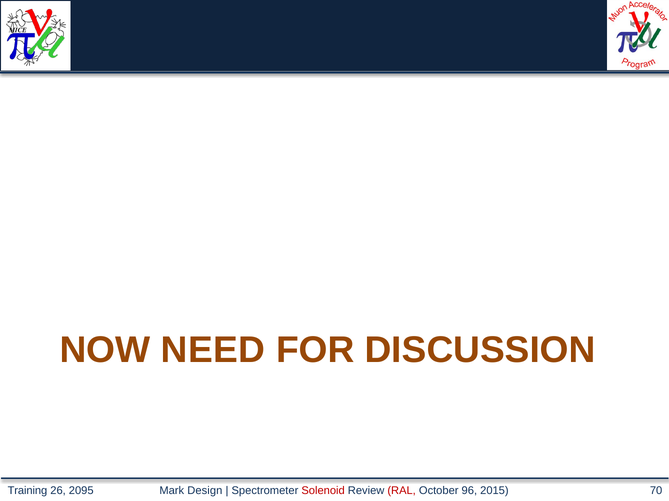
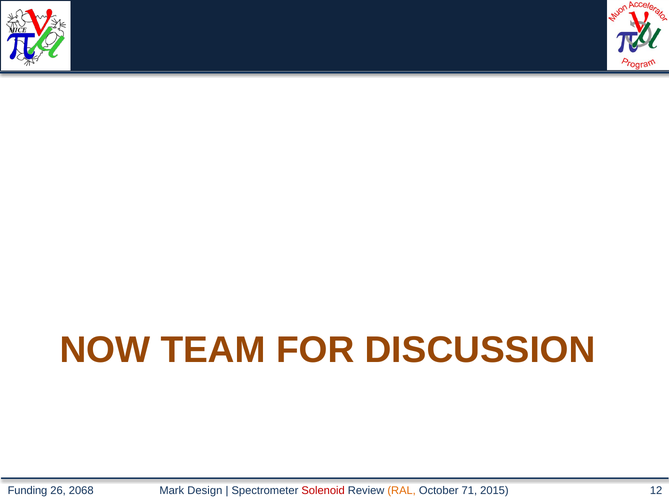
NEED: NEED -> TEAM
Training: Training -> Funding
2095: 2095 -> 2068
RAL colour: red -> orange
96: 96 -> 71
70: 70 -> 12
